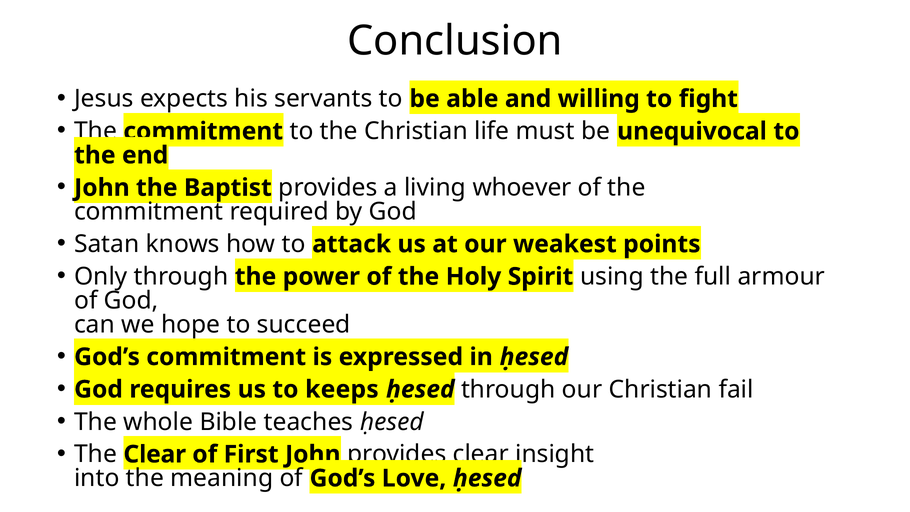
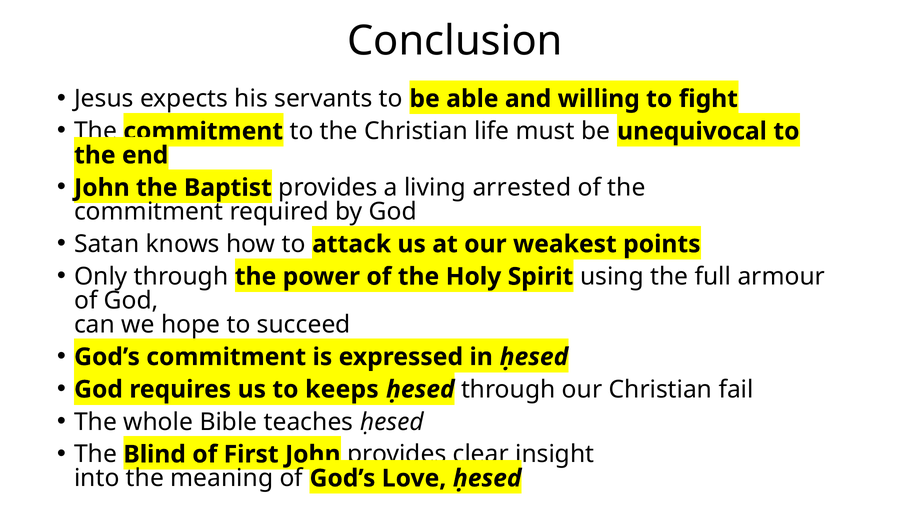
whoever: whoever -> arrested
The Clear: Clear -> Blind
